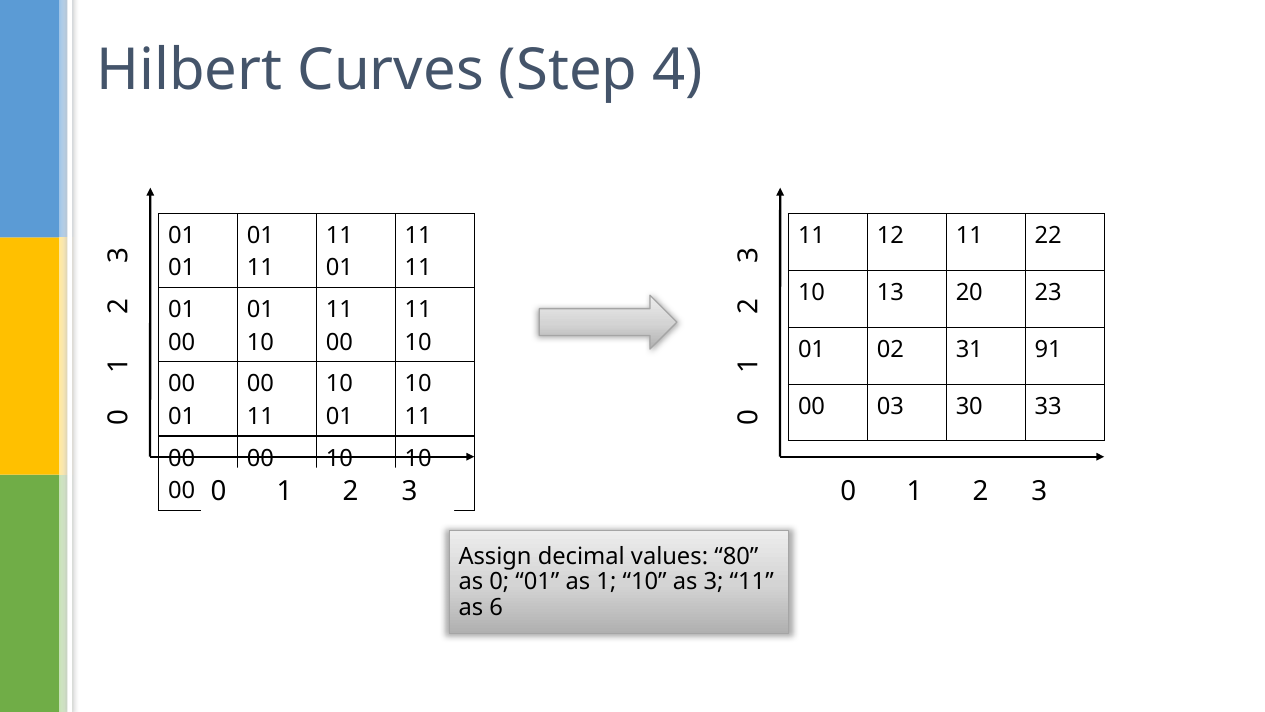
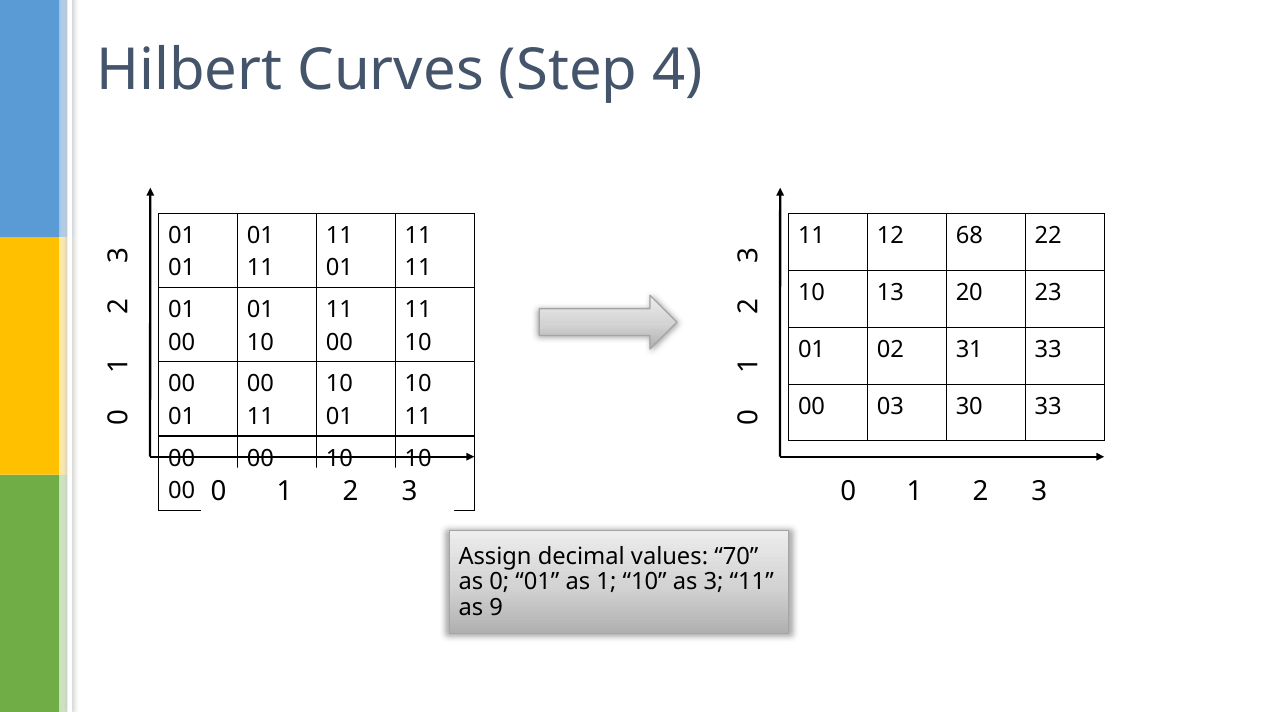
12 11: 11 -> 68
31 91: 91 -> 33
80: 80 -> 70
6: 6 -> 9
